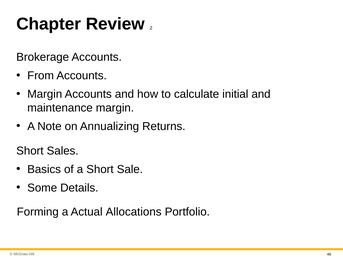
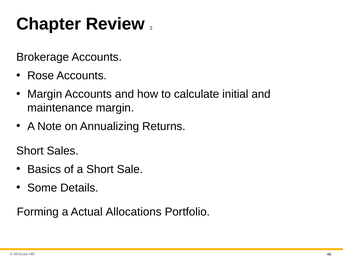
From: From -> Rose
